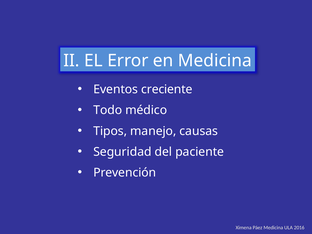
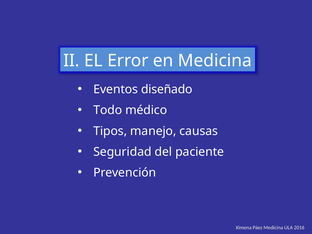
creciente: creciente -> diseñado
